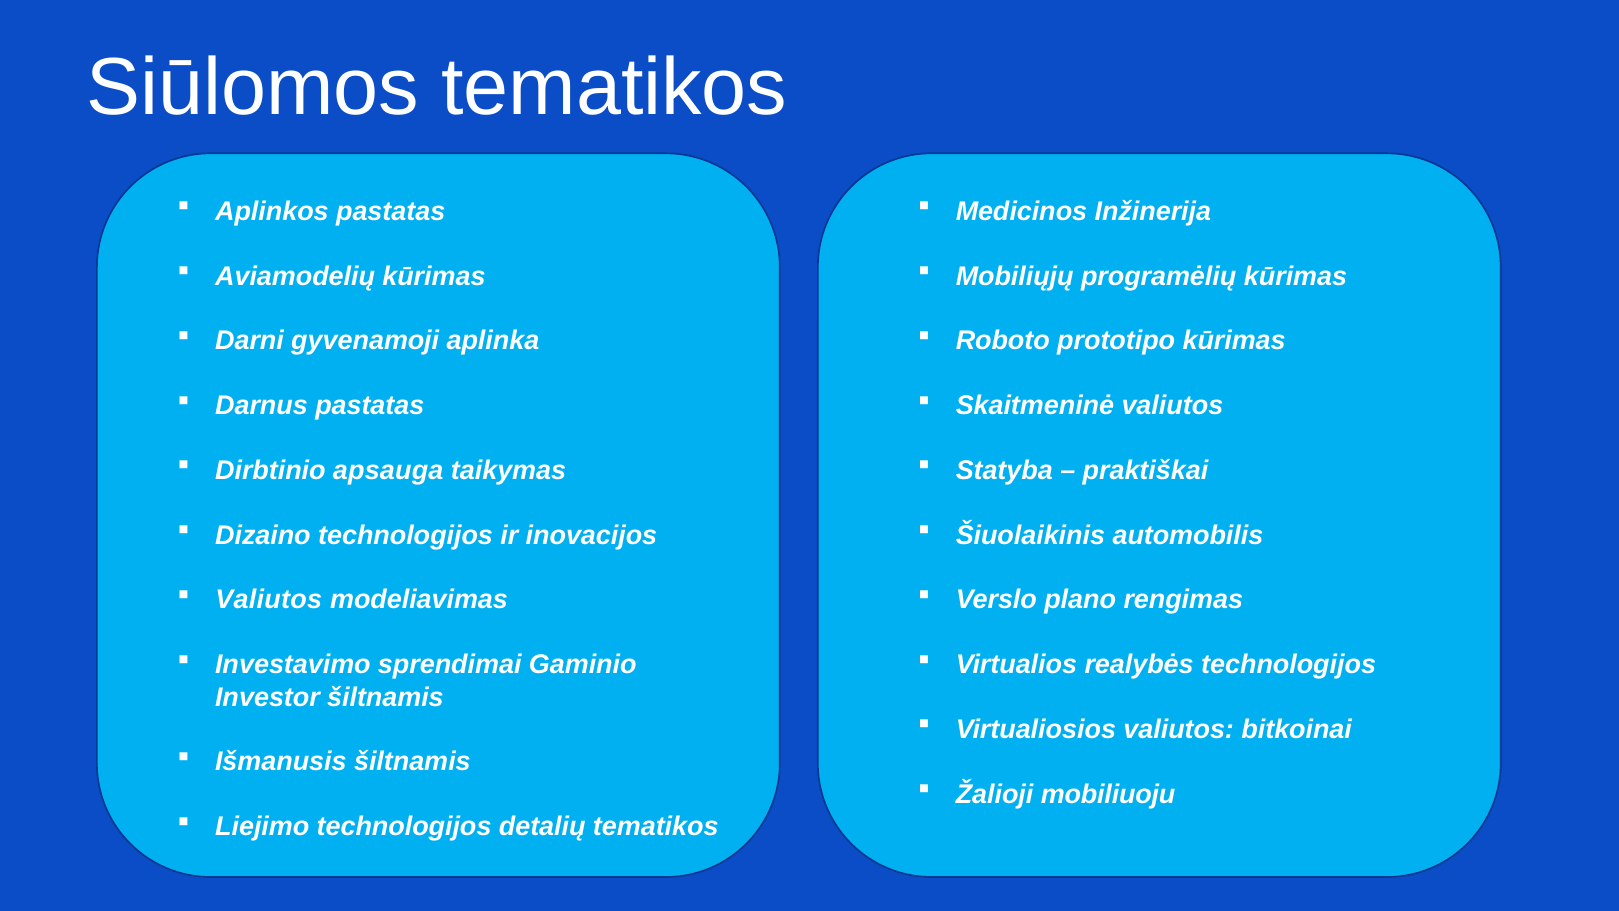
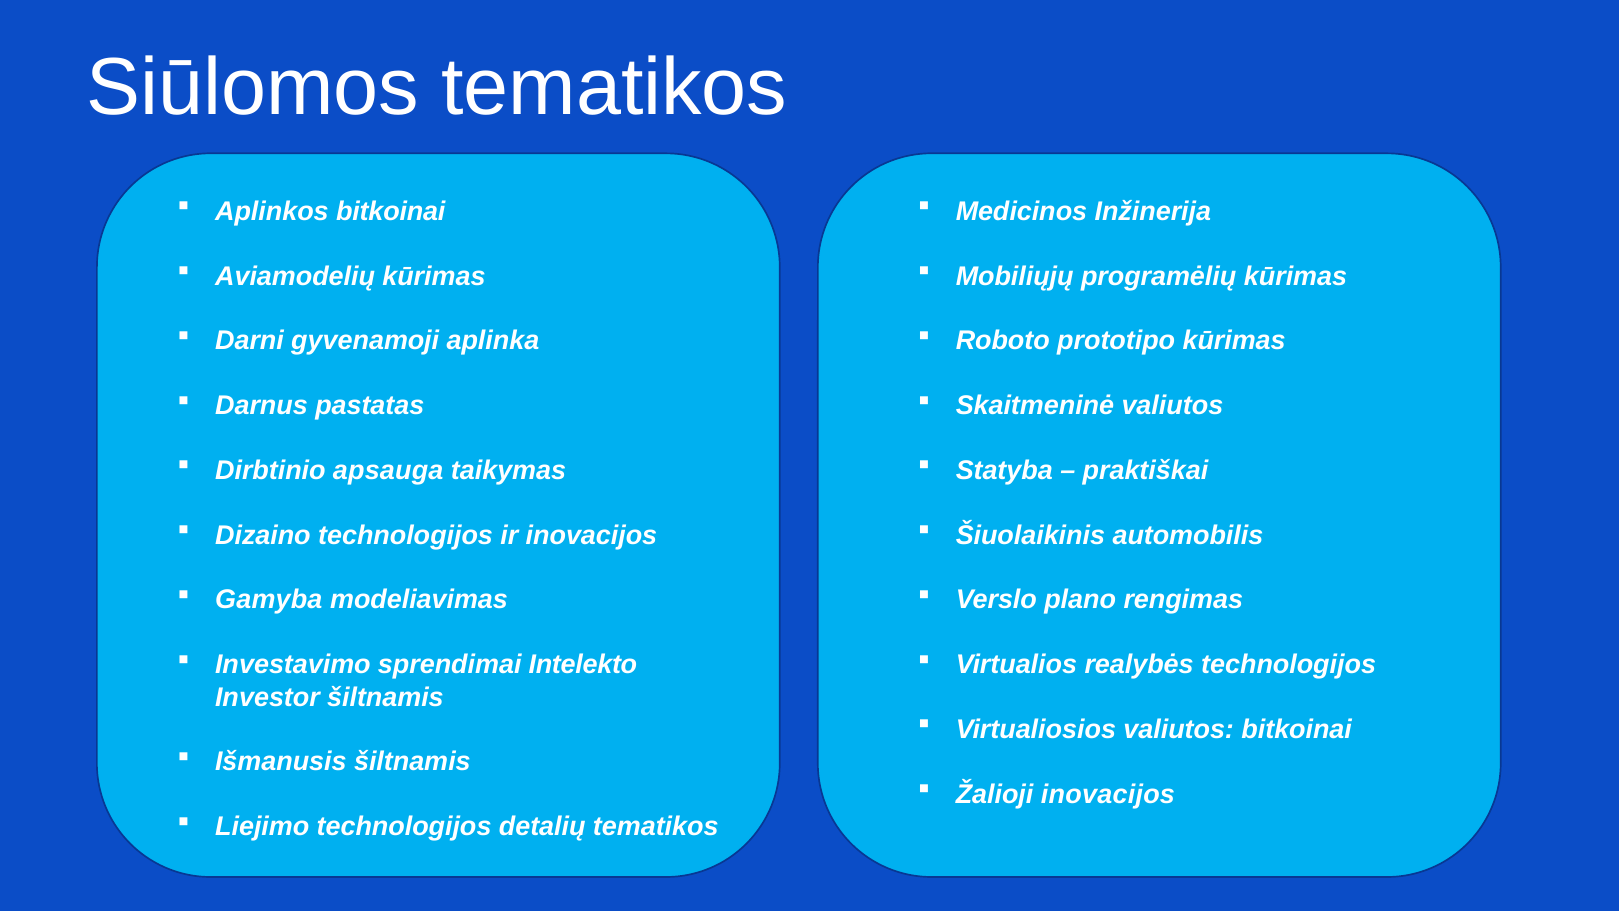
Aplinkos pastatas: pastatas -> bitkoinai
Valiutos at (269, 600): Valiutos -> Gamyba
Gaminio: Gaminio -> Intelekto
Žalioji mobiliuoju: mobiliuoju -> inovacijos
